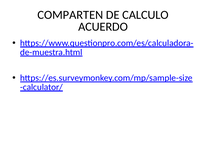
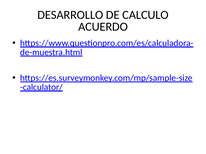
COMPARTEN: COMPARTEN -> DESARROLLO
